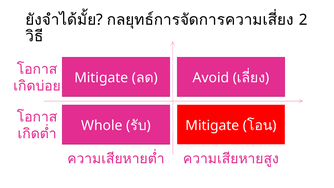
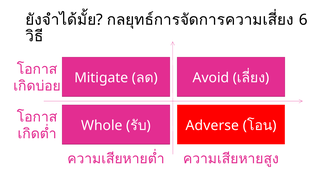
2: 2 -> 6
Mitigate at (212, 125): Mitigate -> Adverse
